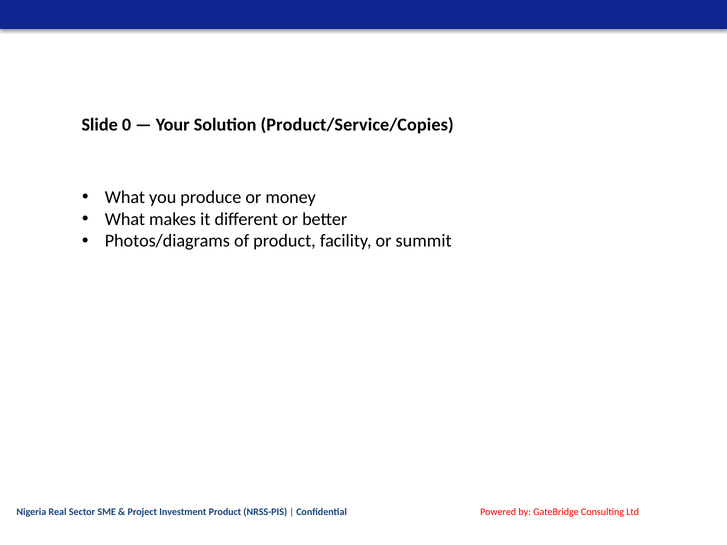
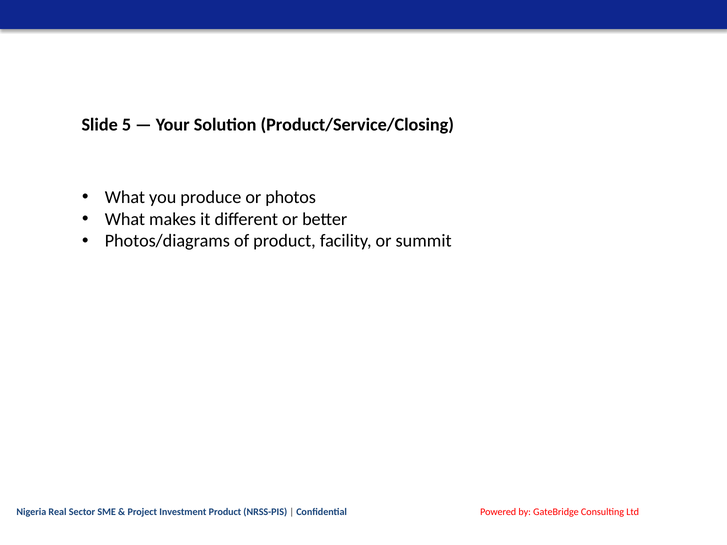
0: 0 -> 5
Product/Service/Copies: Product/Service/Copies -> Product/Service/Closing
money: money -> photos
